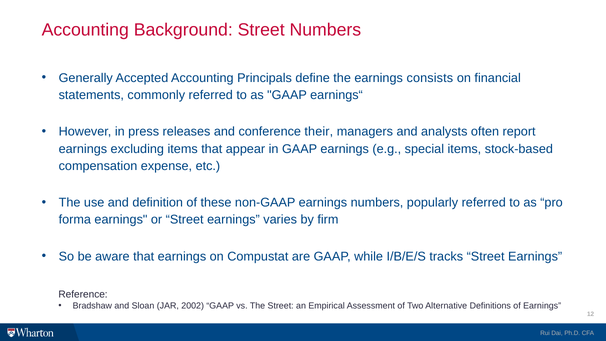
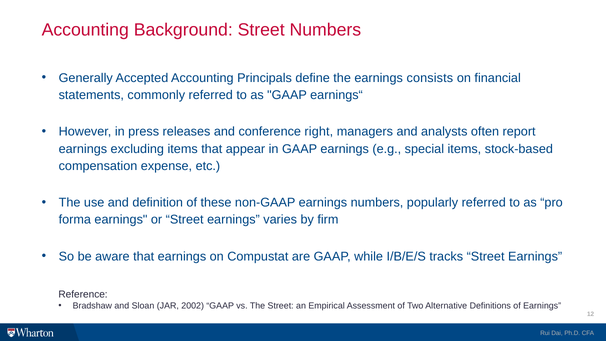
their: their -> right
